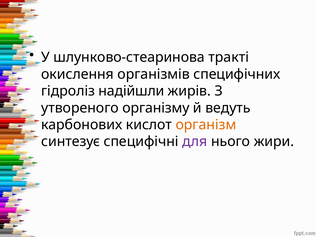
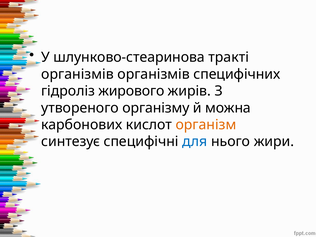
окислення at (77, 74): окислення -> організмів
надійшли: надійшли -> жирового
ведуть: ведуть -> можна
для colour: purple -> blue
